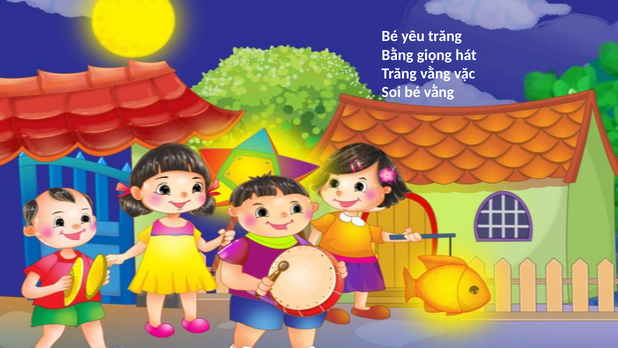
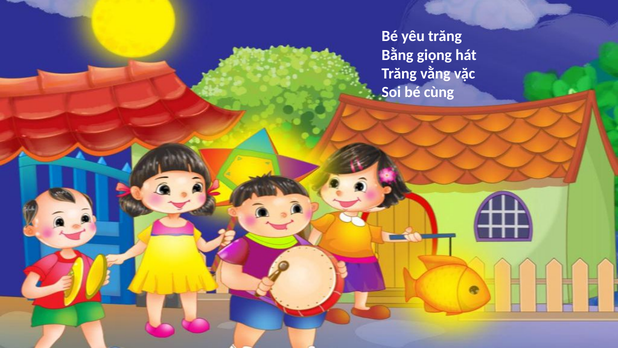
bé vằng: vằng -> cùng
